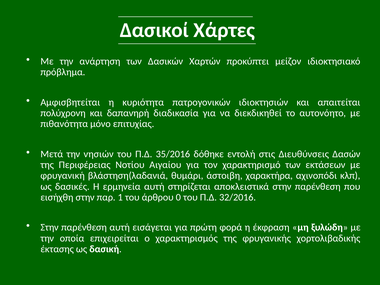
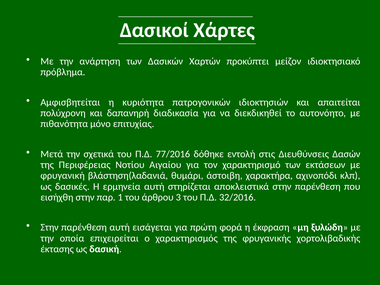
νησιών: νησιών -> σχετικά
35/2016: 35/2016 -> 77/2016
0: 0 -> 3
